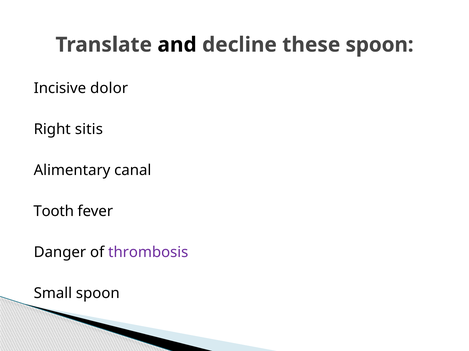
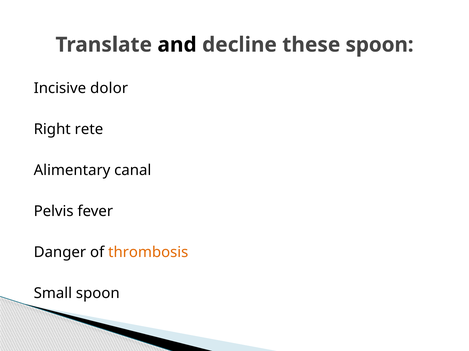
sitis: sitis -> rete
Tooth: Tooth -> Pelvis
thrombosis colour: purple -> orange
